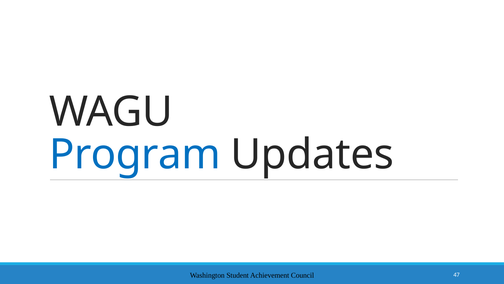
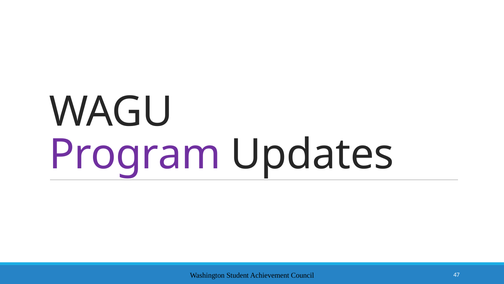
Program colour: blue -> purple
